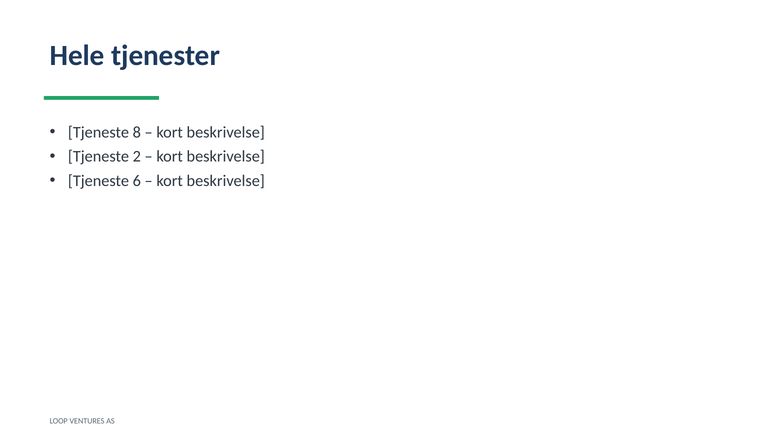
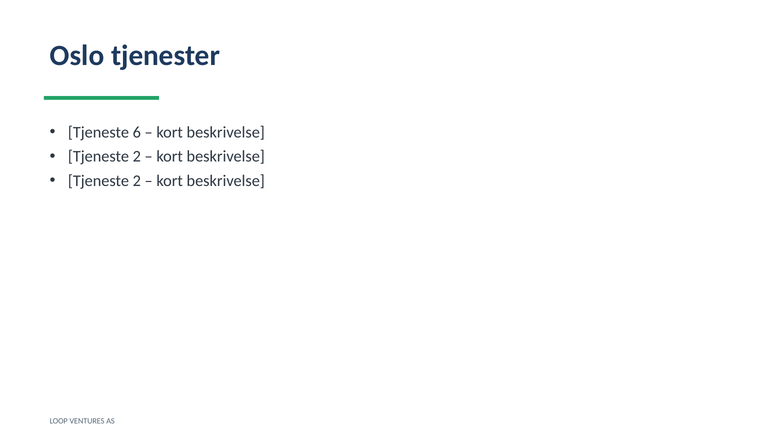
Hele: Hele -> Oslo
8: 8 -> 6
6 at (137, 181): 6 -> 2
